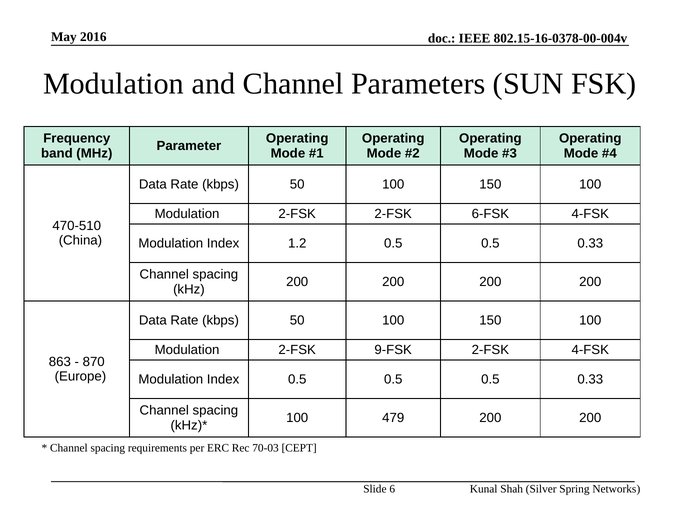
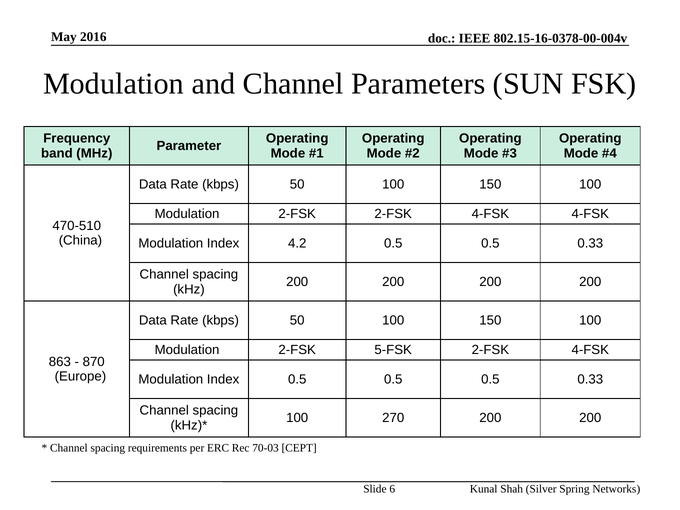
2-FSK 2-FSK 6-FSK: 6-FSK -> 4-FSK
1.2: 1.2 -> 4.2
9-FSK: 9-FSK -> 5-FSK
479: 479 -> 270
